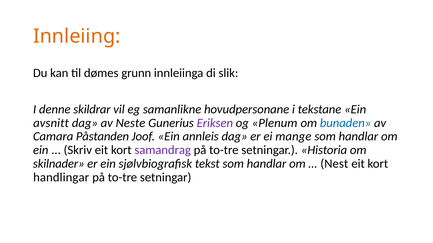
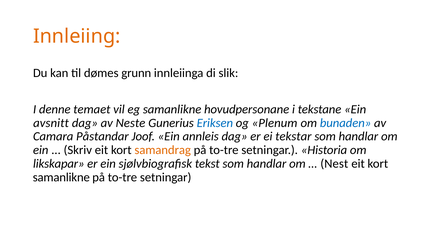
skildrar: skildrar -> temaet
Eriksen colour: purple -> blue
Påstanden: Påstanden -> Påstandar
mange: mange -> tekstar
samandrag colour: purple -> orange
skilnader: skilnader -> likskapar
handlingar at (61, 178): handlingar -> samanlikne
